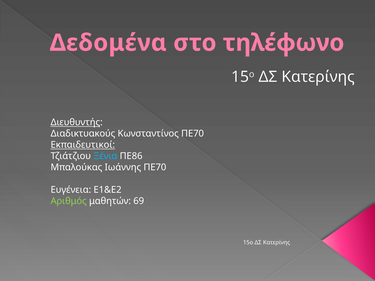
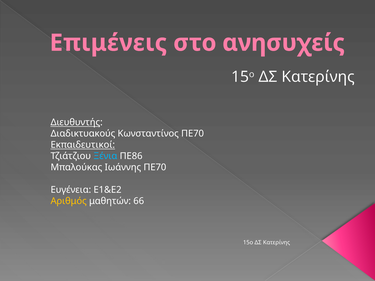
Δεδομένα: Δεδομένα -> Επιμένεις
τηλέφωνο: τηλέφωνο -> ανησυχείς
Αριθμός colour: light green -> yellow
69: 69 -> 66
